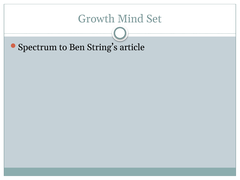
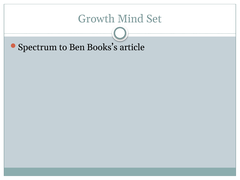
String’s: String’s -> Books’s
